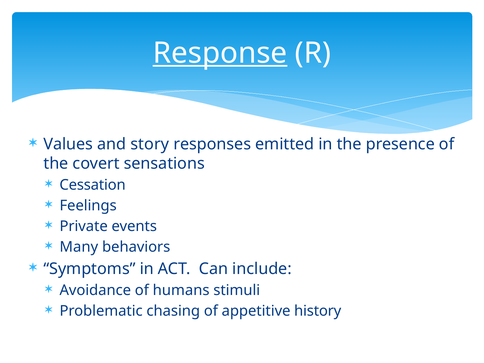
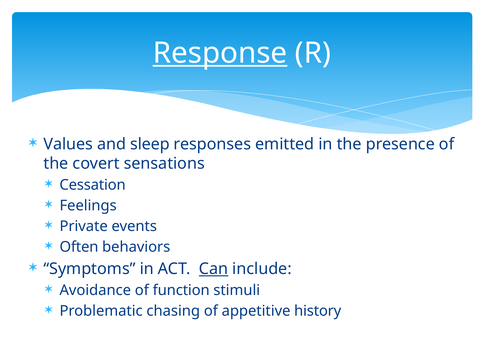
story: story -> sleep
Many: Many -> Often
Can underline: none -> present
humans: humans -> function
